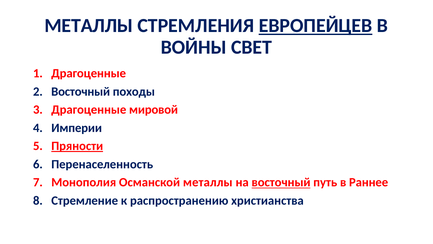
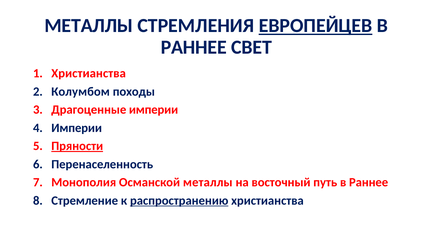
ВОЙНЫ at (194, 47): ВОЙНЫ -> РАННЕЕ
Драгоценные at (89, 73): Драгоценные -> Христианства
Восточный at (81, 91): Восточный -> Колумбом
Драгоценные мировой: мировой -> империи
восточный at (281, 182) underline: present -> none
распространению underline: none -> present
